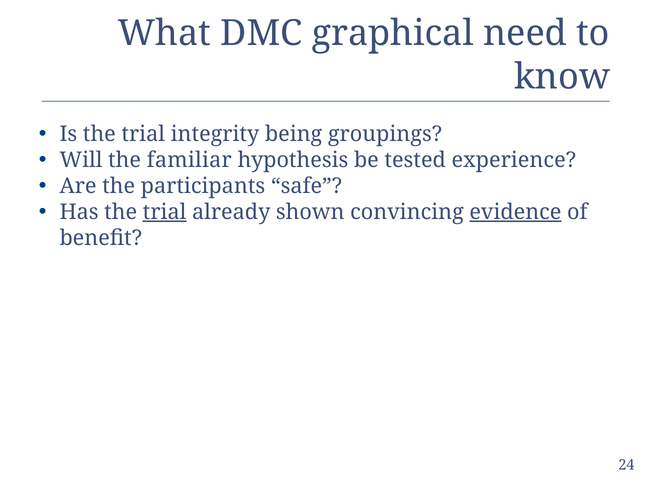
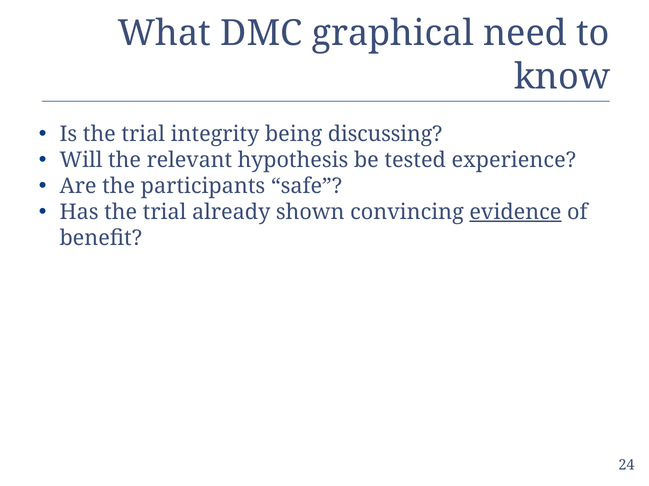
groupings: groupings -> discussing
familiar: familiar -> relevant
trial at (165, 212) underline: present -> none
